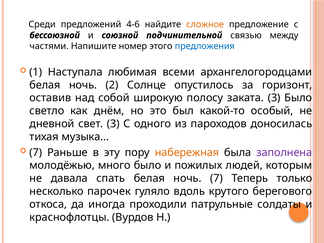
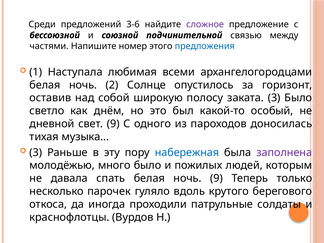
4-6: 4-6 -> 3-6
сложное colour: orange -> purple
свет 3: 3 -> 9
7 at (36, 152): 7 -> 3
набережная colour: orange -> blue
ночь 7: 7 -> 9
